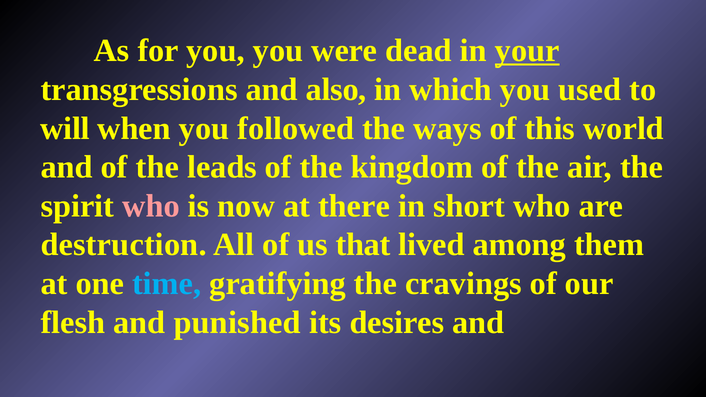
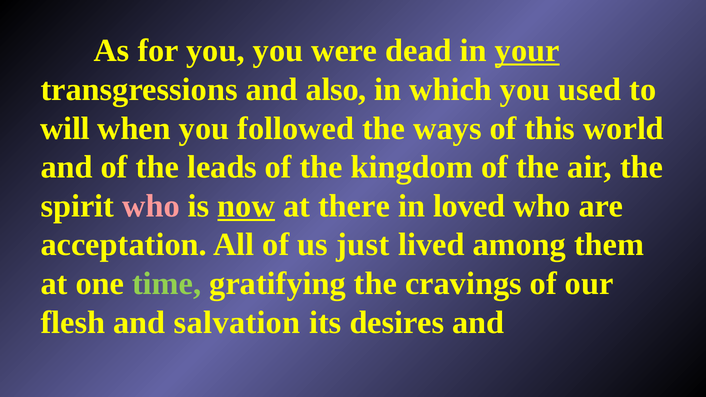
now underline: none -> present
short: short -> loved
destruction: destruction -> acceptation
that: that -> just
time colour: light blue -> light green
punished: punished -> salvation
